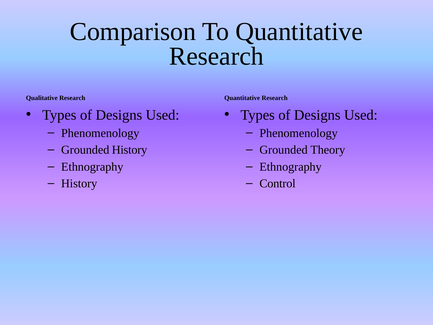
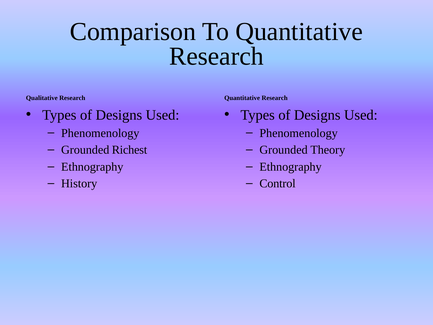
Grounded History: History -> Richest
